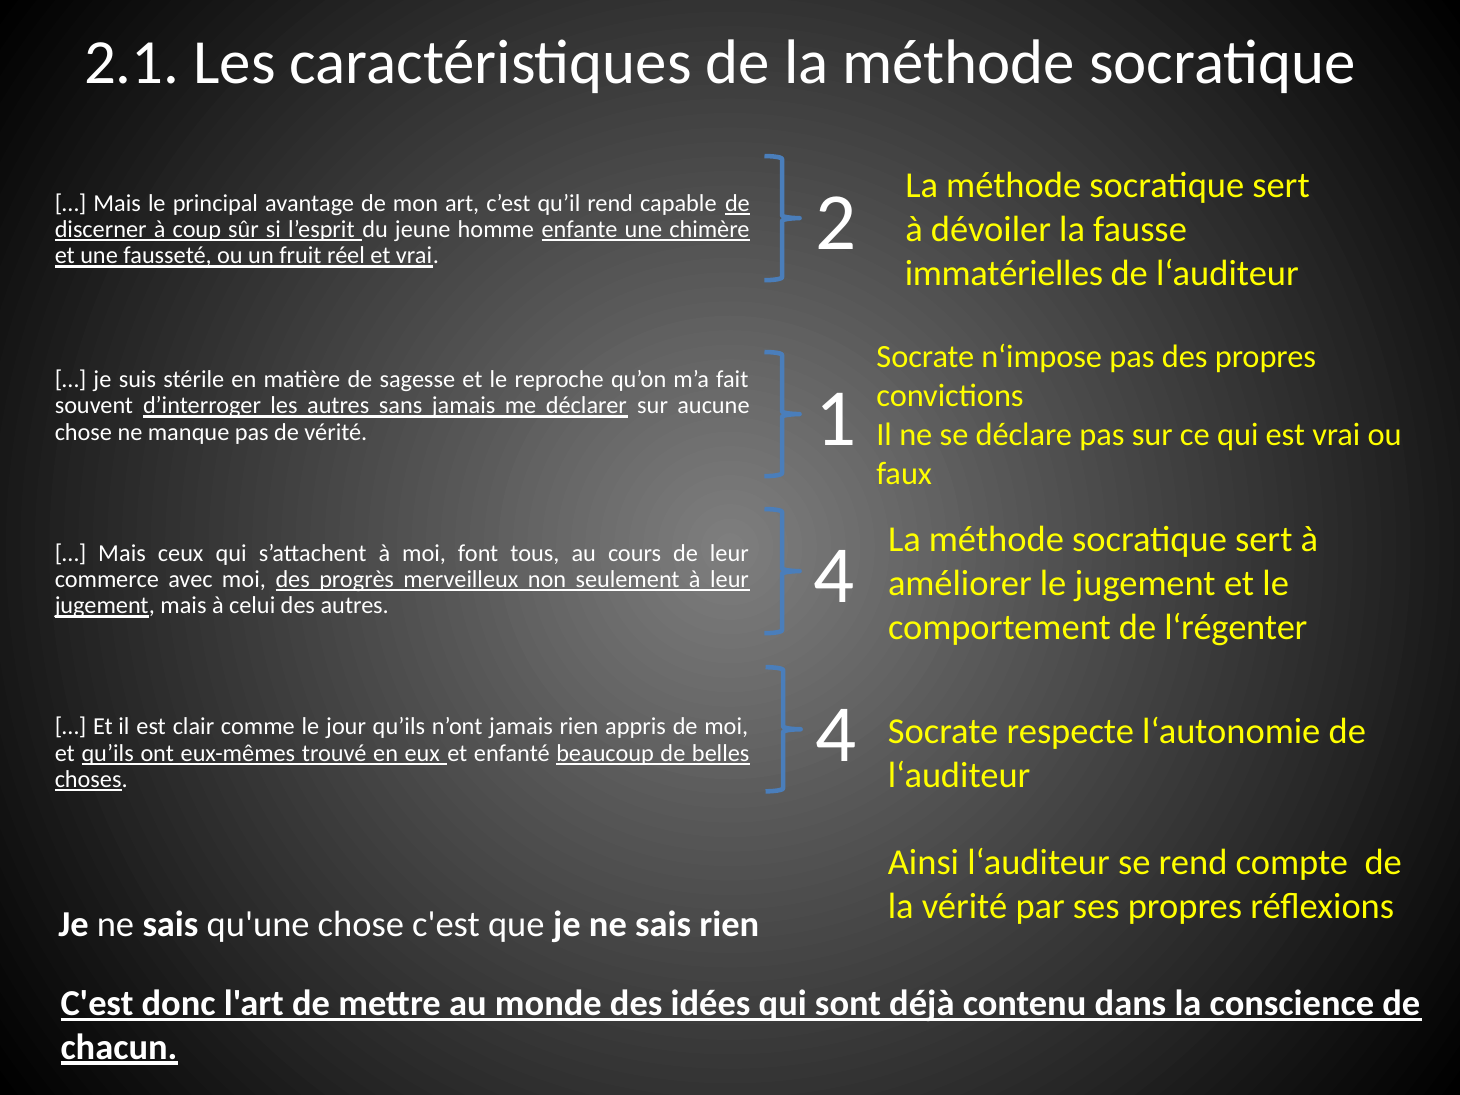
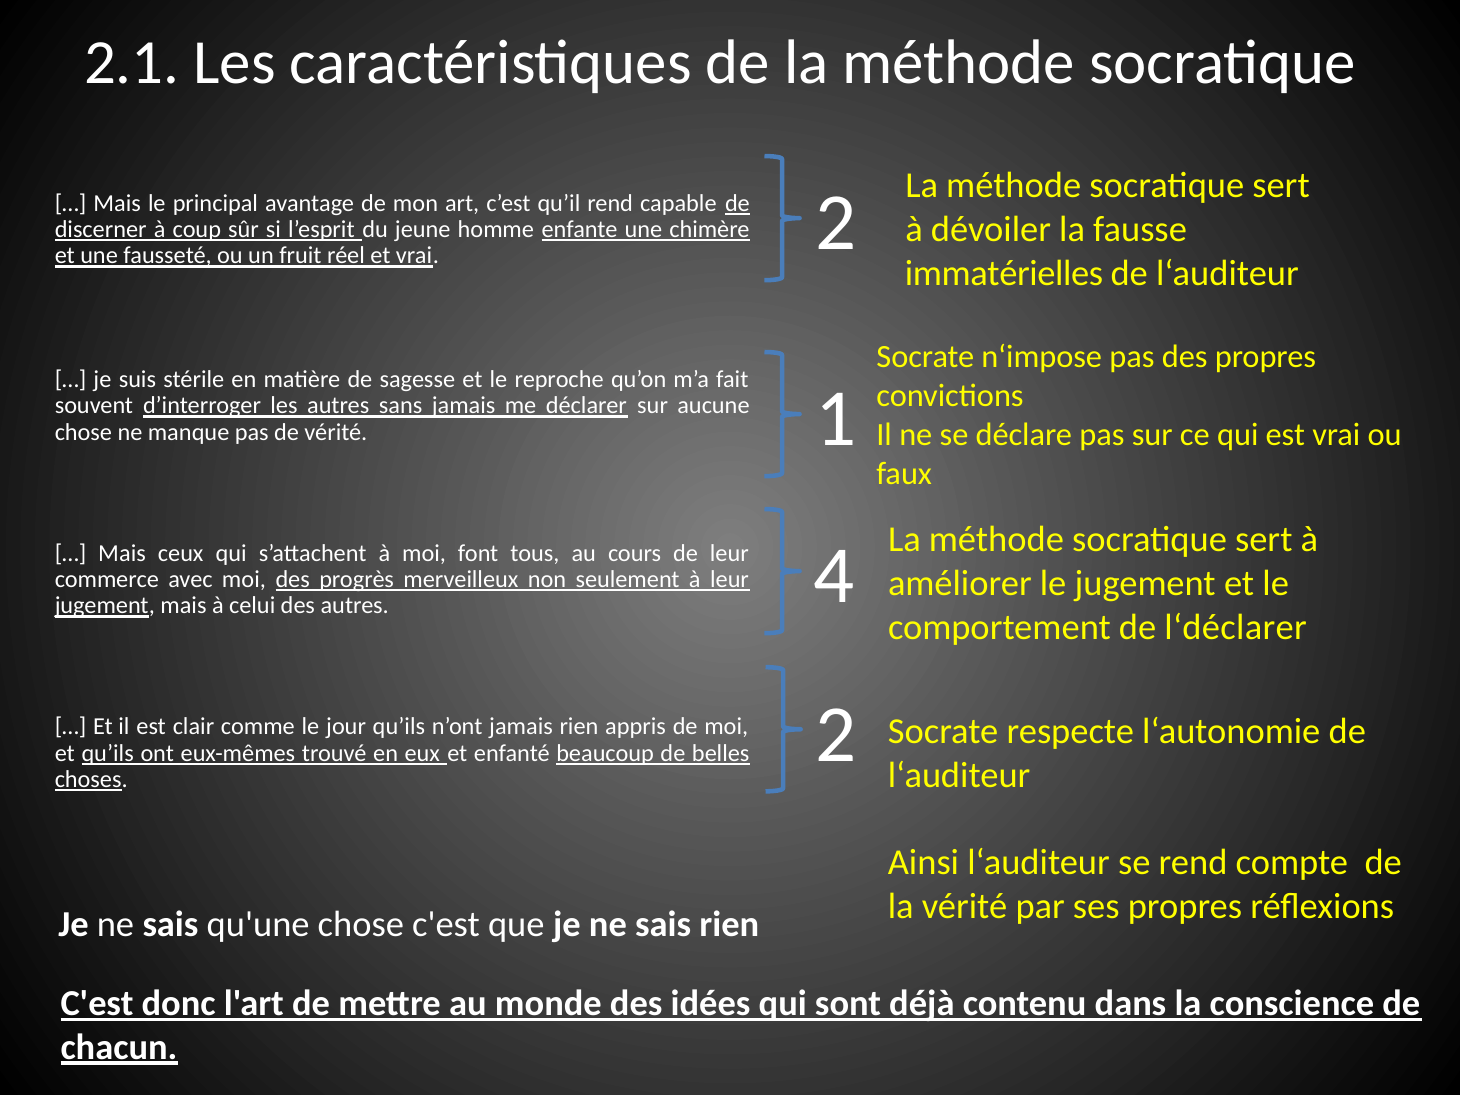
l‘régenter: l‘régenter -> l‘déclarer
choses 4: 4 -> 2
